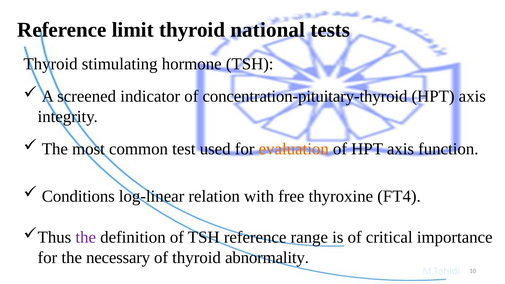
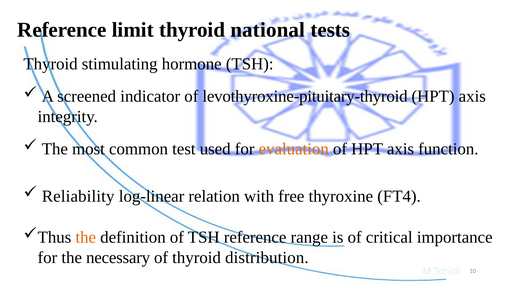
concentration-pituitary-thyroid: concentration-pituitary-thyroid -> levothyroxine-pituitary-thyroid
Conditions: Conditions -> Reliability
the at (86, 237) colour: purple -> orange
abnormality: abnormality -> distribution
